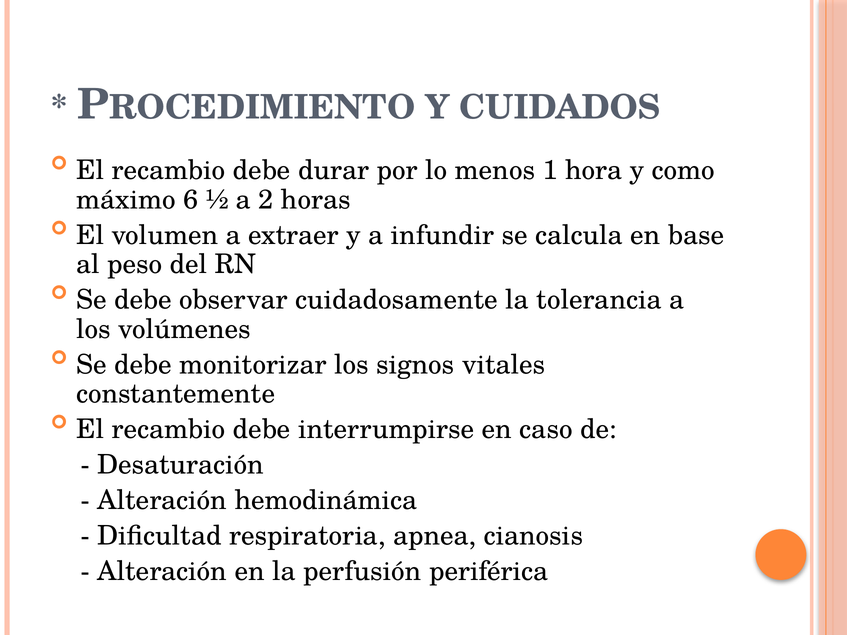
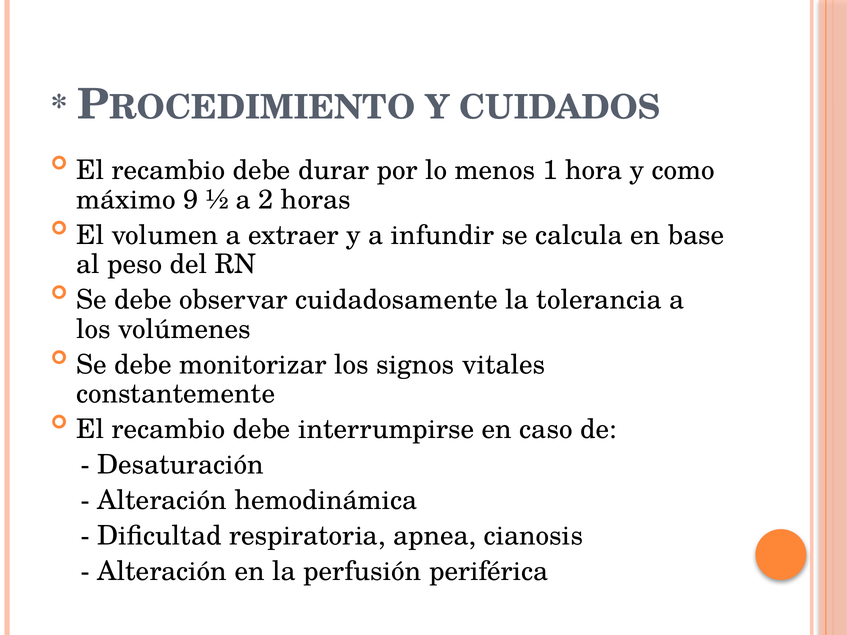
6: 6 -> 9
